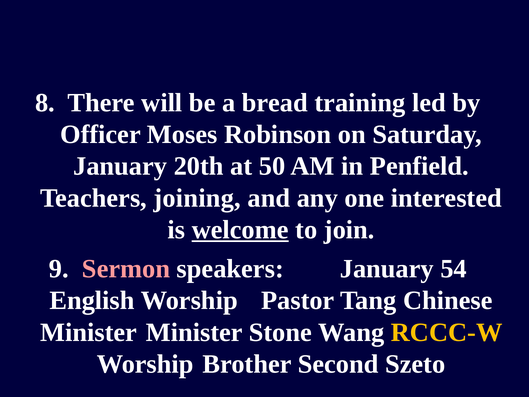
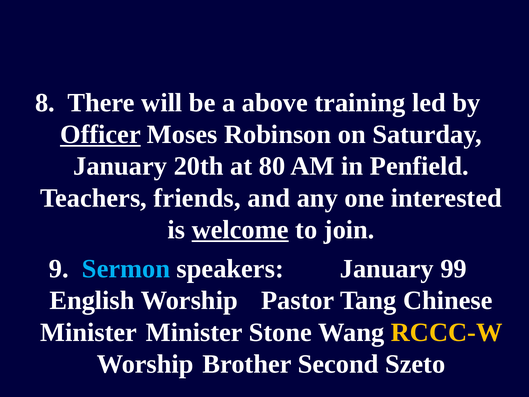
bread: bread -> above
Officer underline: none -> present
50: 50 -> 80
joining: joining -> friends
Sermon colour: pink -> light blue
54: 54 -> 99
